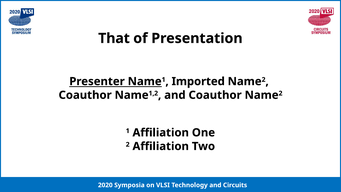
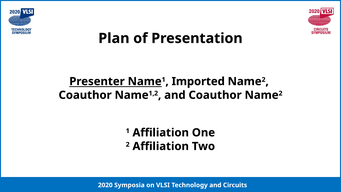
That: That -> Plan
